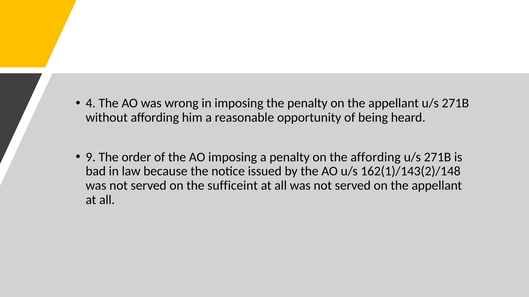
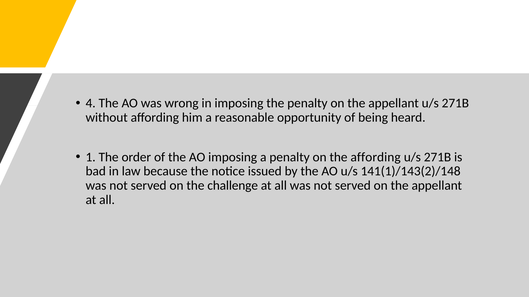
9: 9 -> 1
162(1)/143(2)/148: 162(1)/143(2)/148 -> 141(1)/143(2)/148
sufficeint: sufficeint -> challenge
